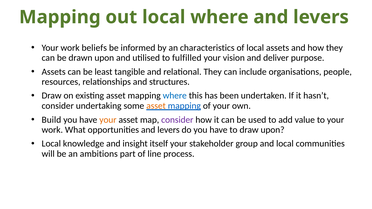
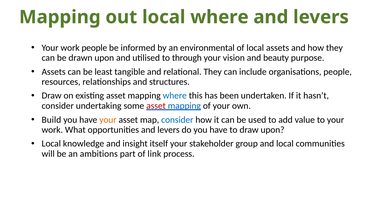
work beliefs: beliefs -> people
characteristics: characteristics -> environmental
fulfilled: fulfilled -> through
deliver: deliver -> beauty
asset at (156, 106) colour: orange -> red
consider at (177, 120) colour: purple -> blue
line: line -> link
